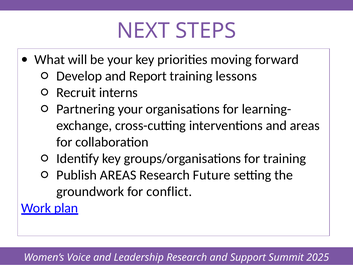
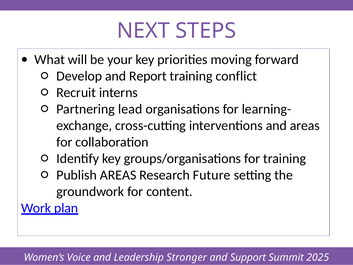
lessons: lessons -> conflict
Partnering your: your -> lead
conflict: conflict -> content
Leadership Research: Research -> Stronger
